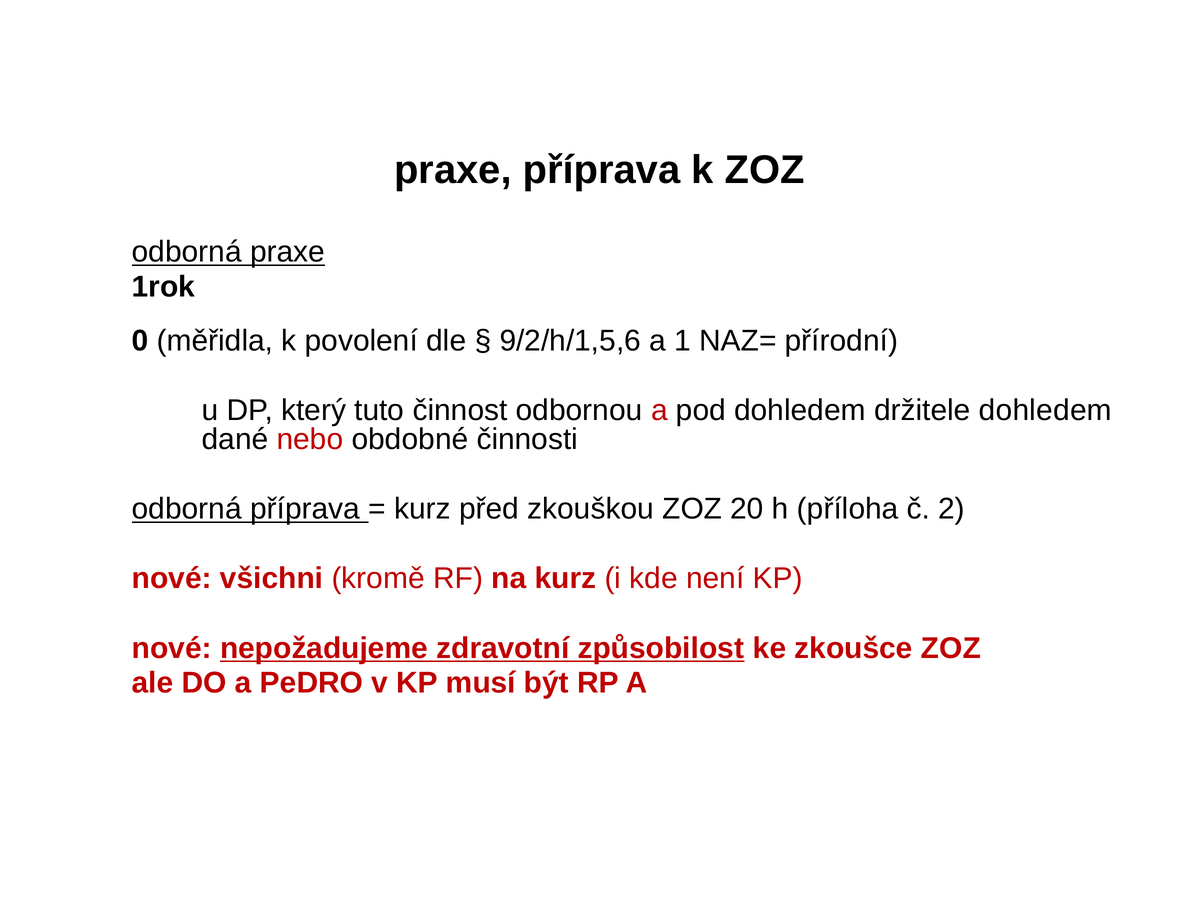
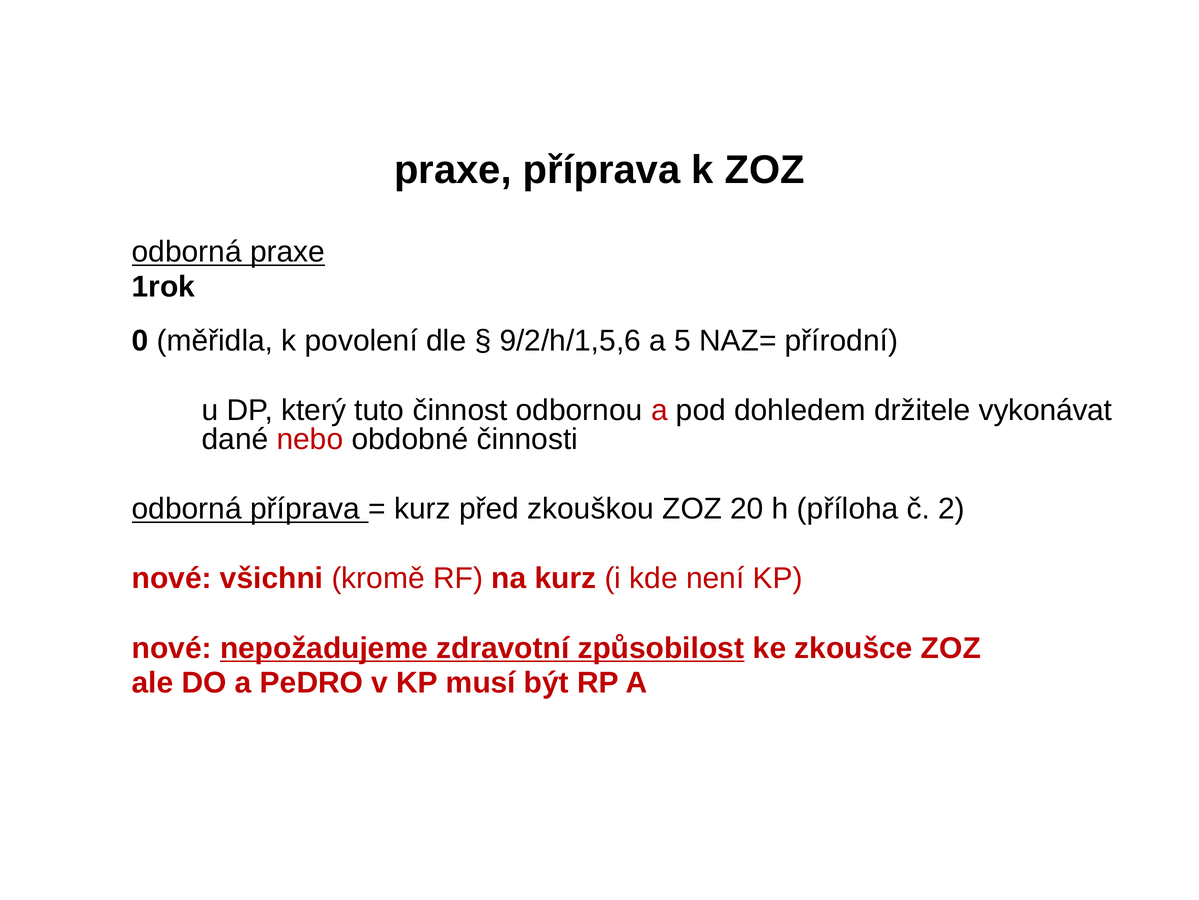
1: 1 -> 5
držitele dohledem: dohledem -> vykonávat
